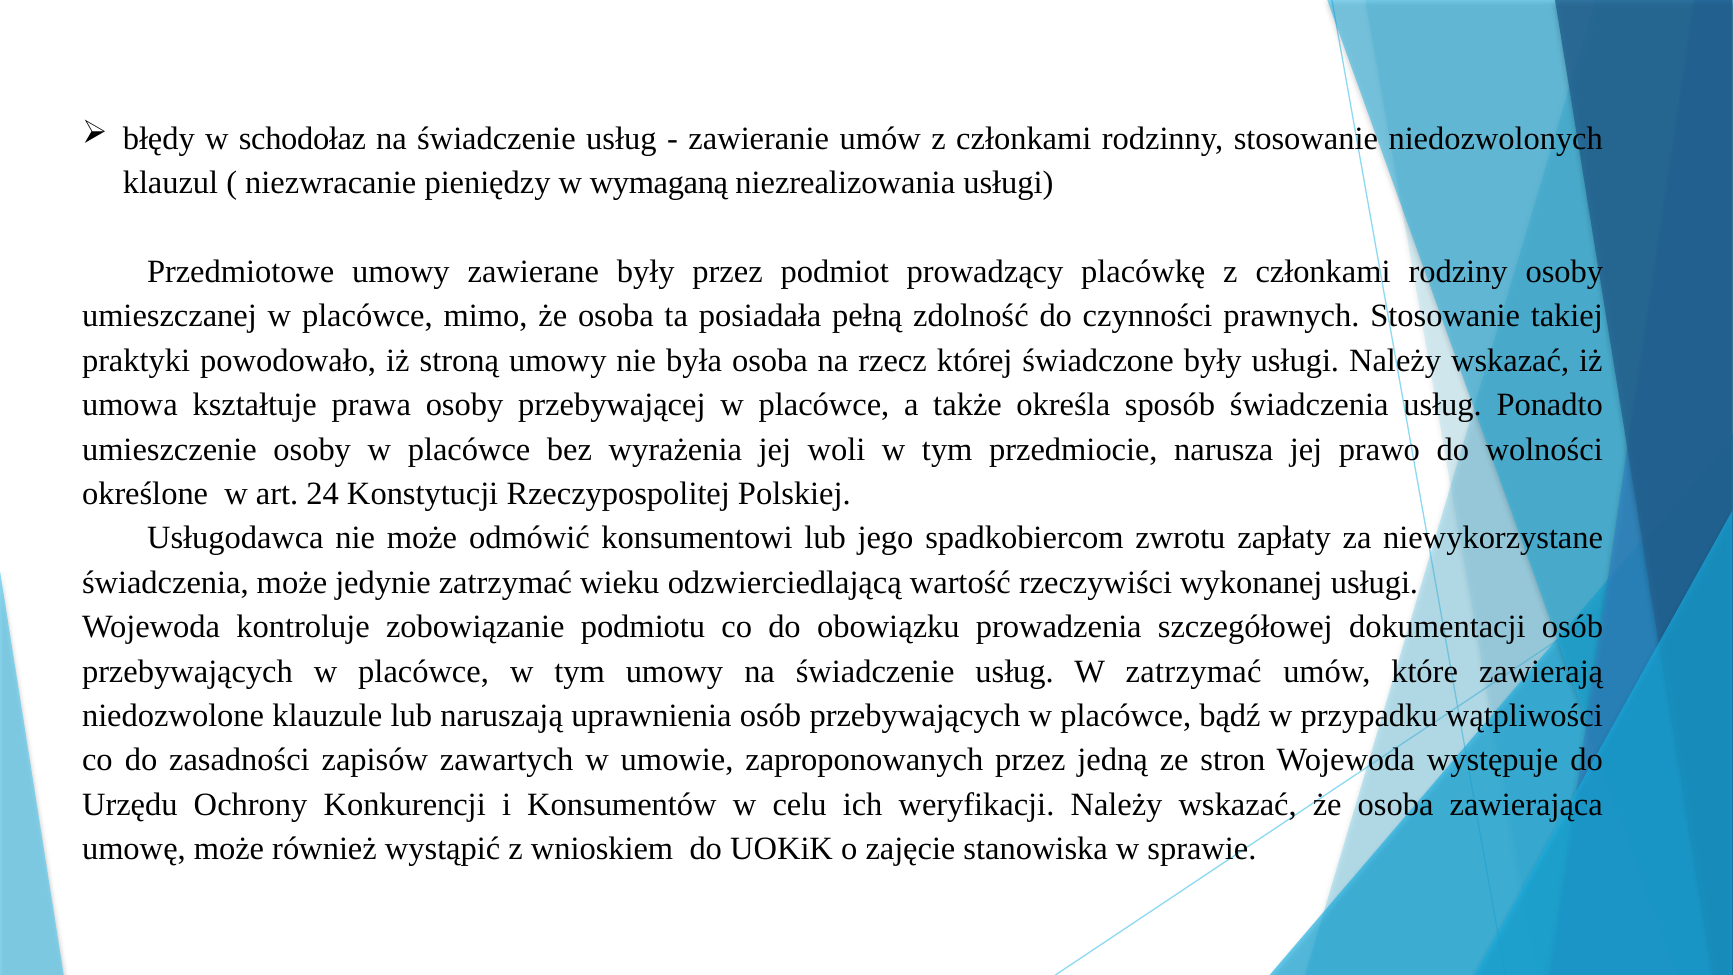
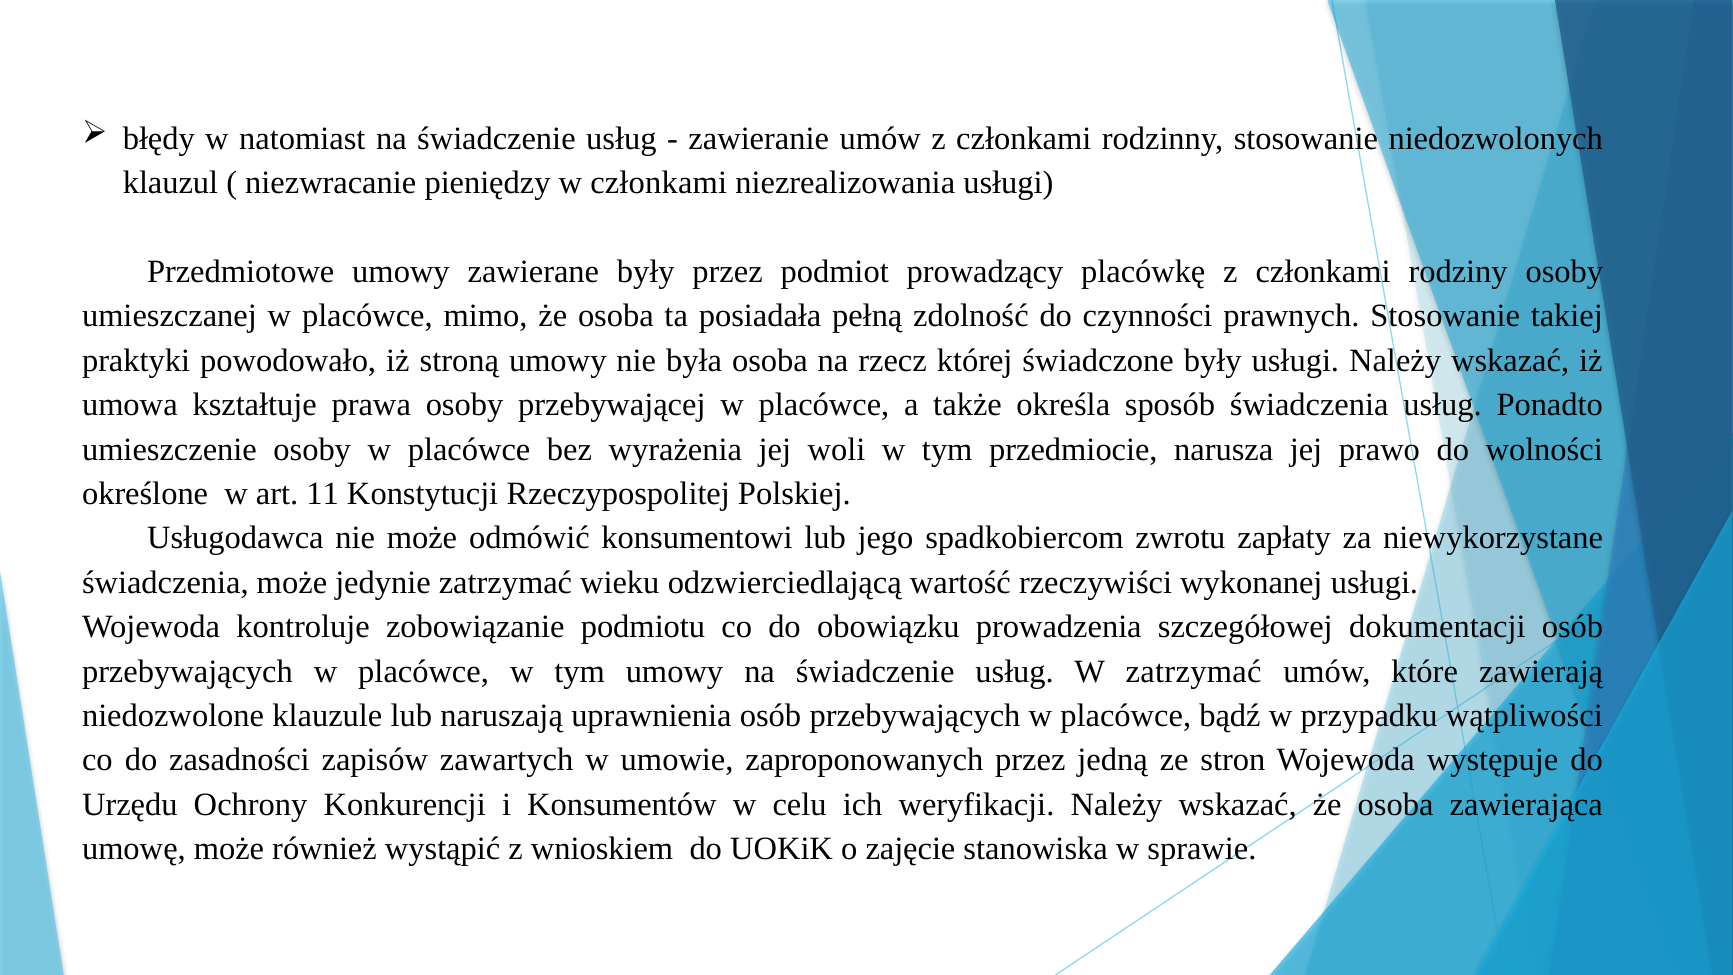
schodołaz: schodołaz -> natomiast
w wymaganą: wymaganą -> członkami
24: 24 -> 11
